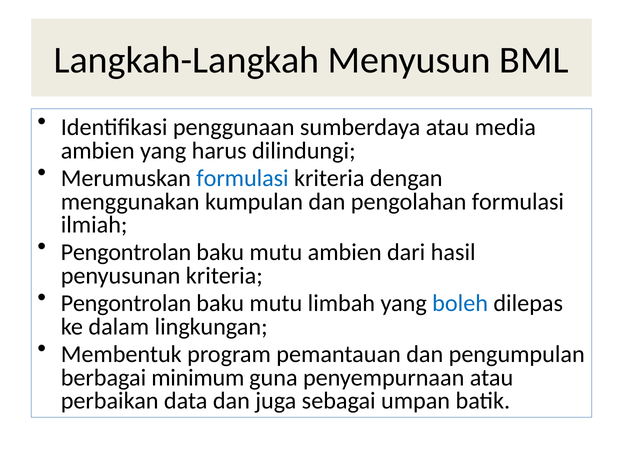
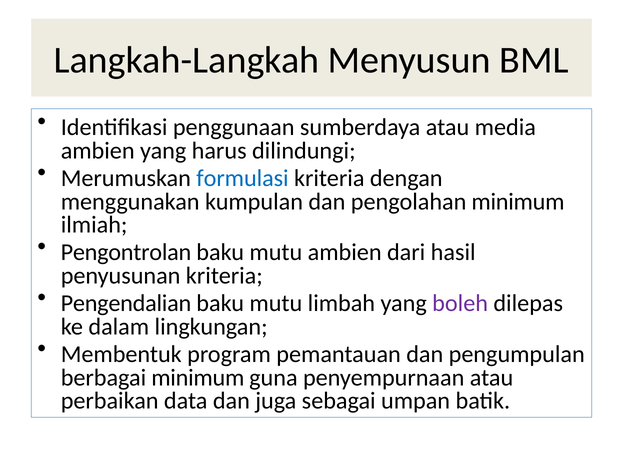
pengolahan formulasi: formulasi -> minimum
Pengontrolan at (126, 304): Pengontrolan -> Pengendalian
boleh colour: blue -> purple
